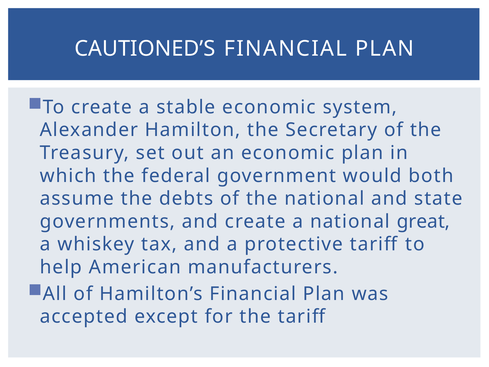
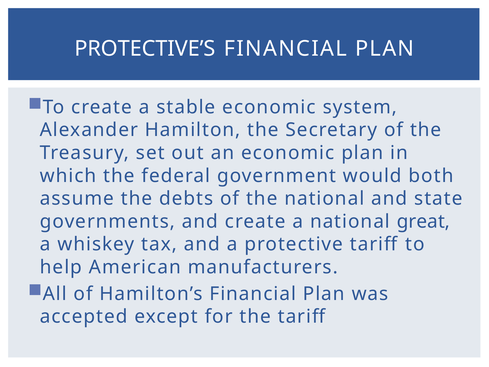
CAUTIONED’S: CAUTIONED’S -> PROTECTIVE’S
